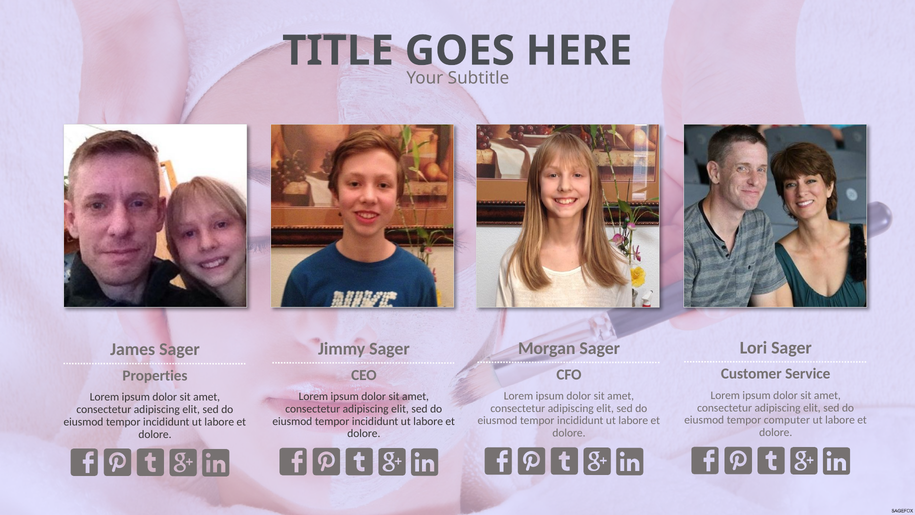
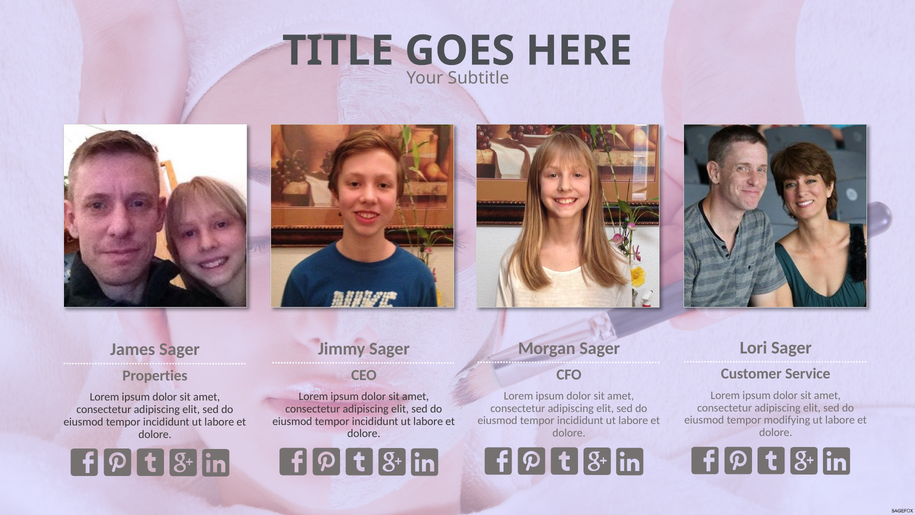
computer: computer -> modifying
